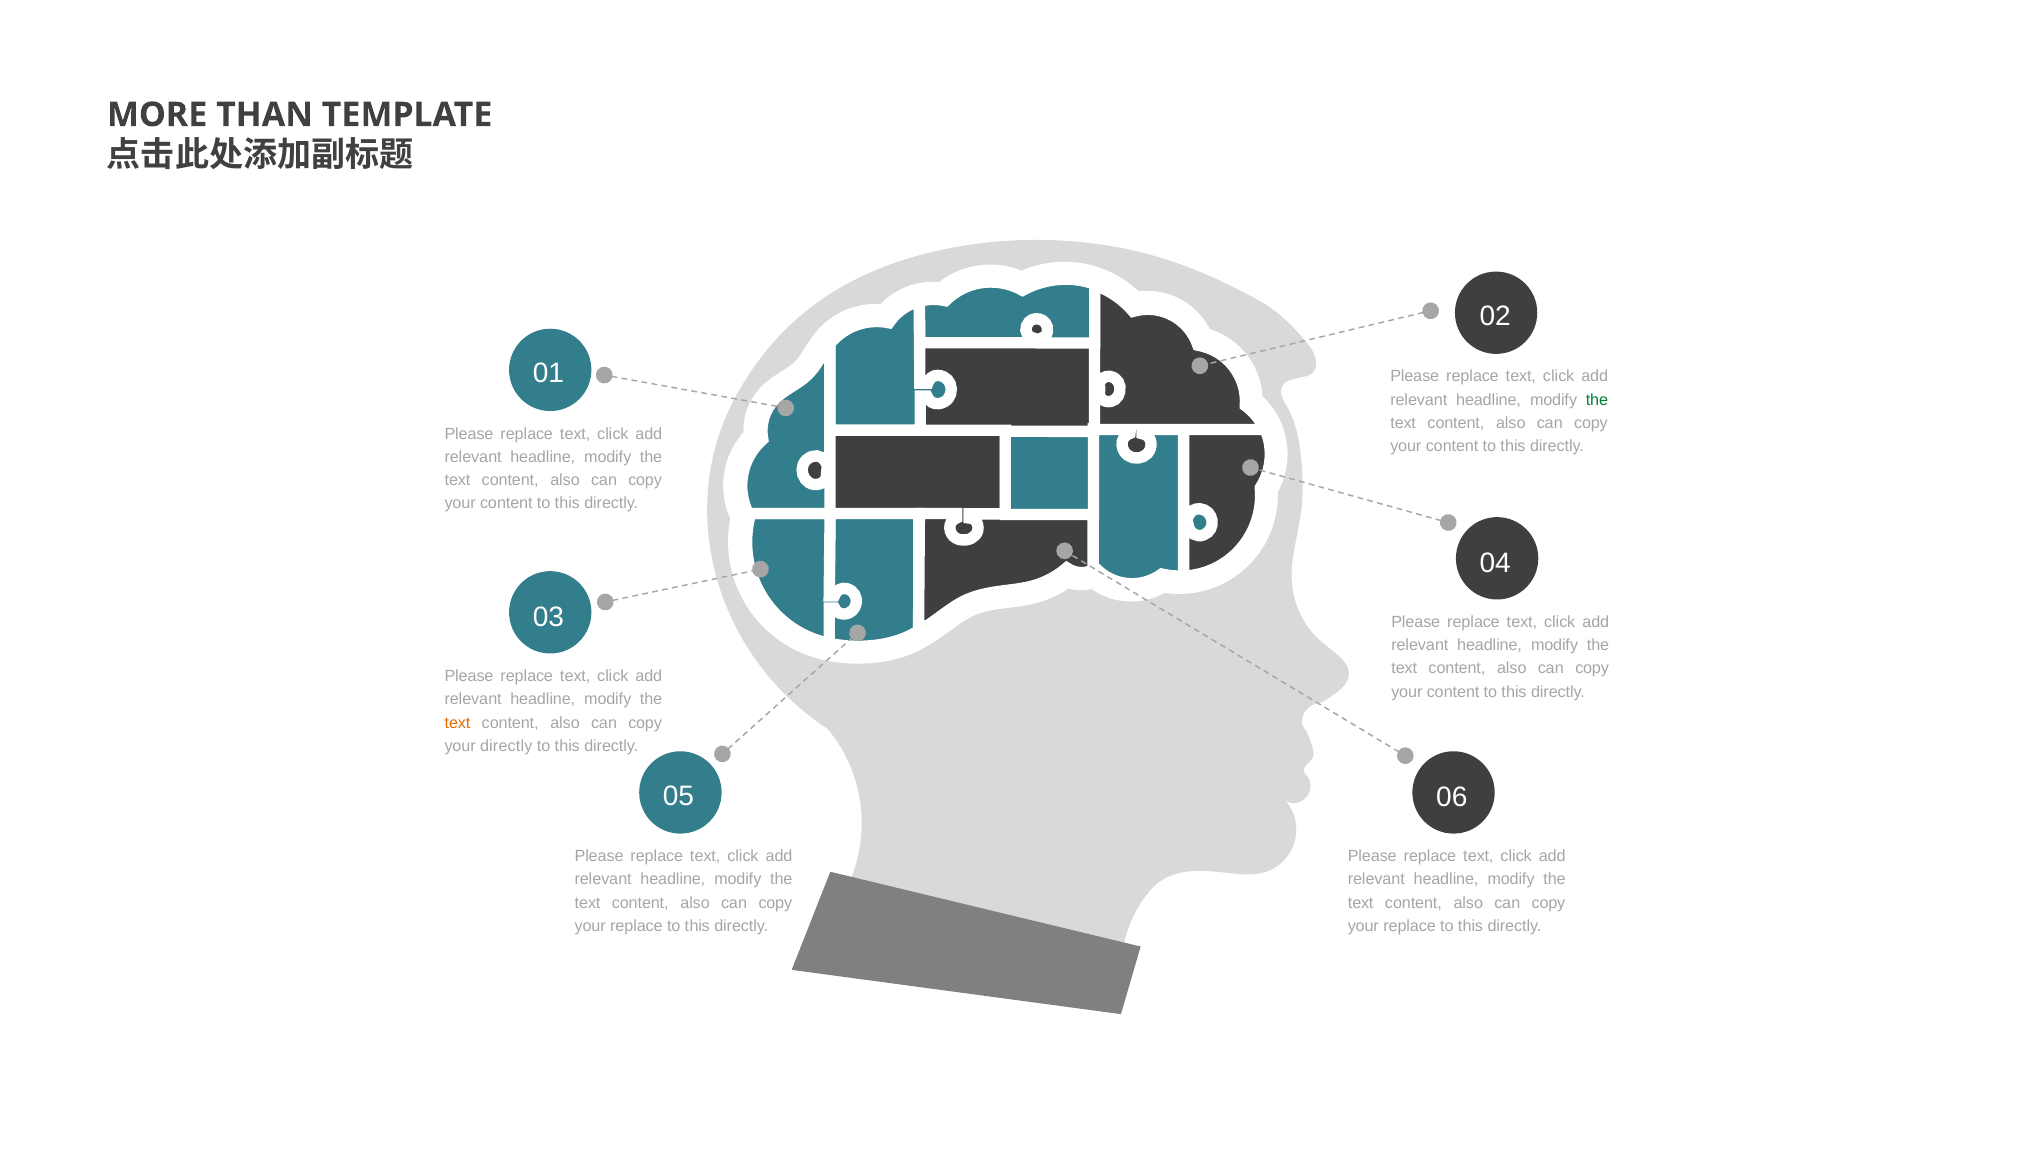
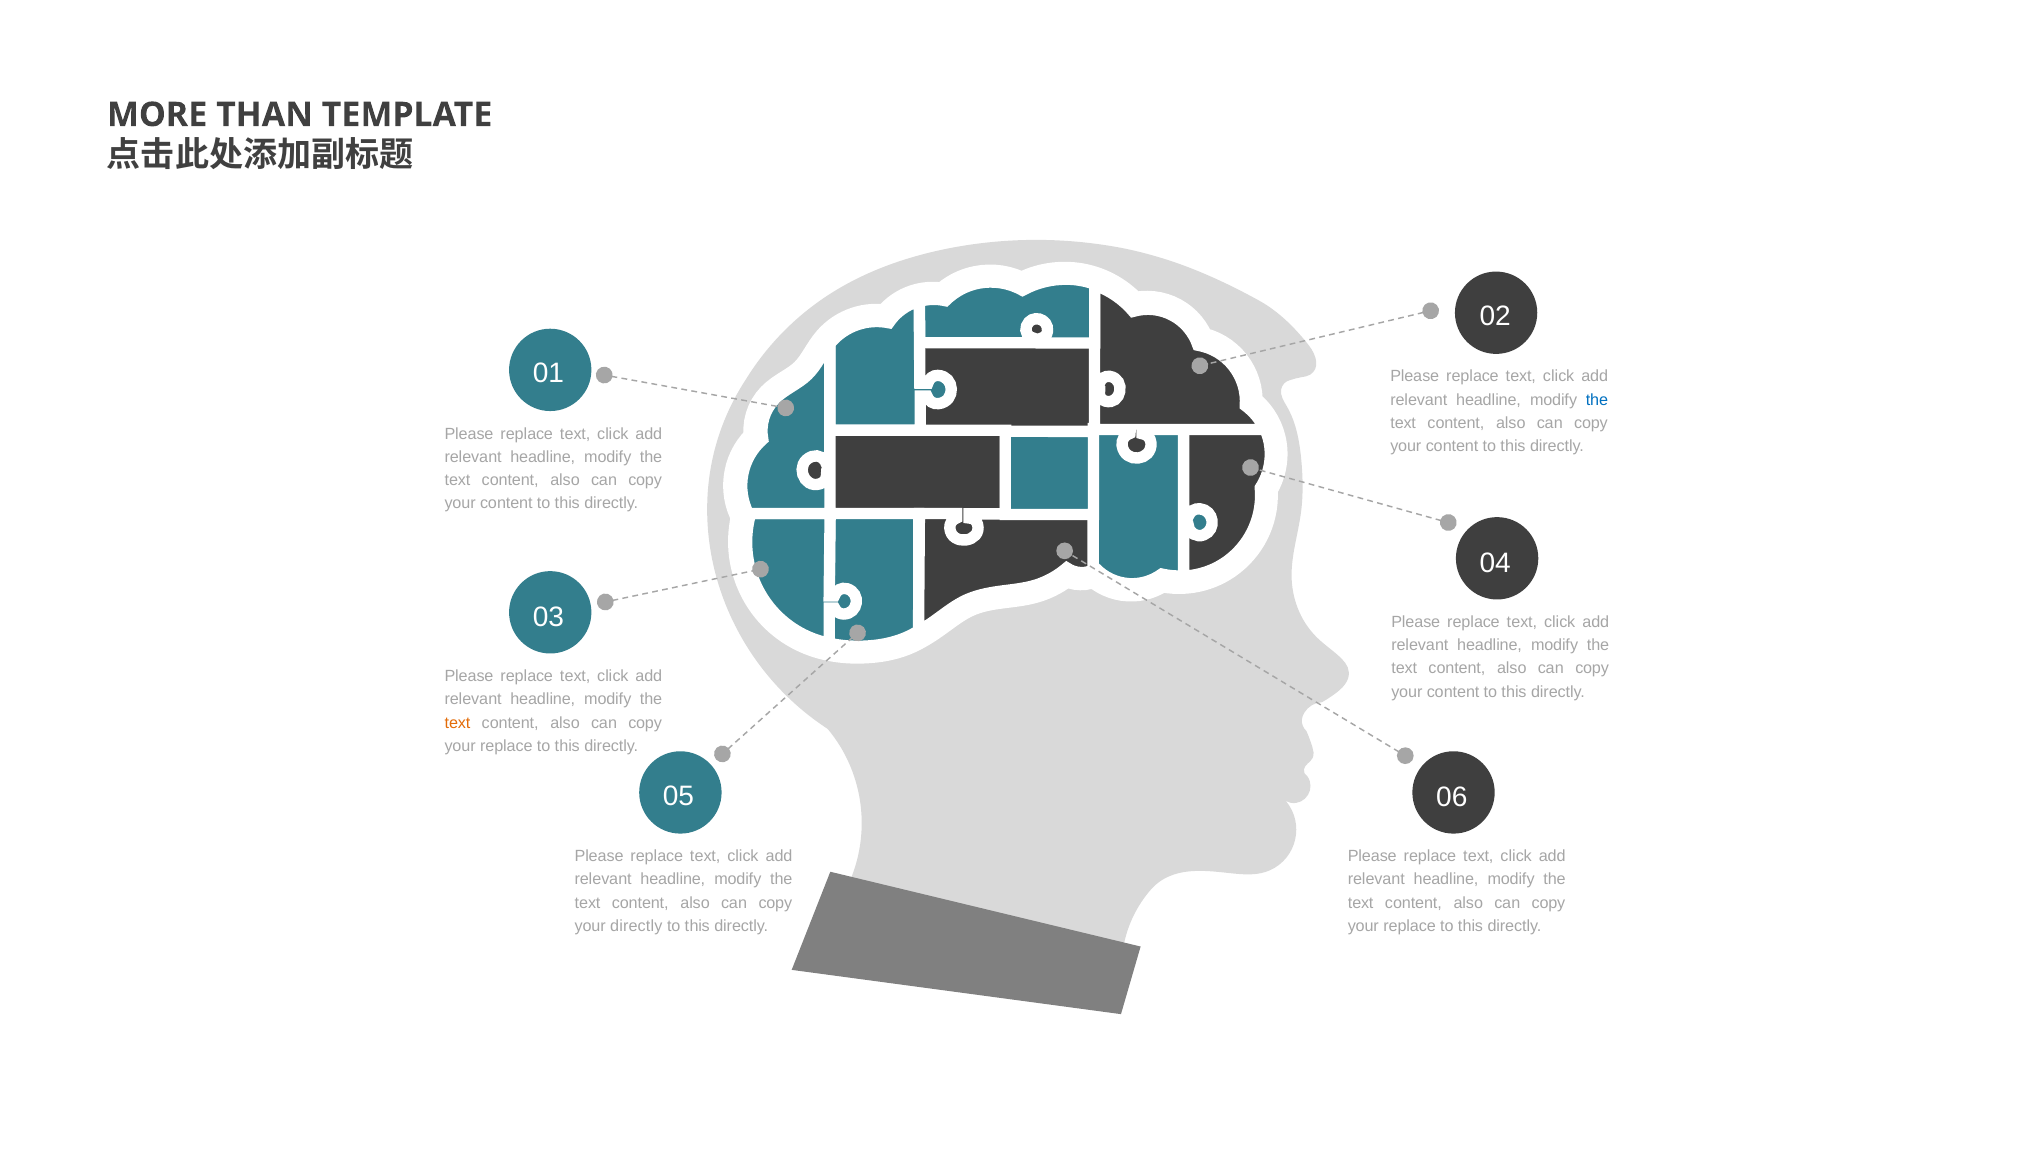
the at (1597, 400) colour: green -> blue
directly at (506, 746): directly -> replace
replace at (636, 926): replace -> directly
